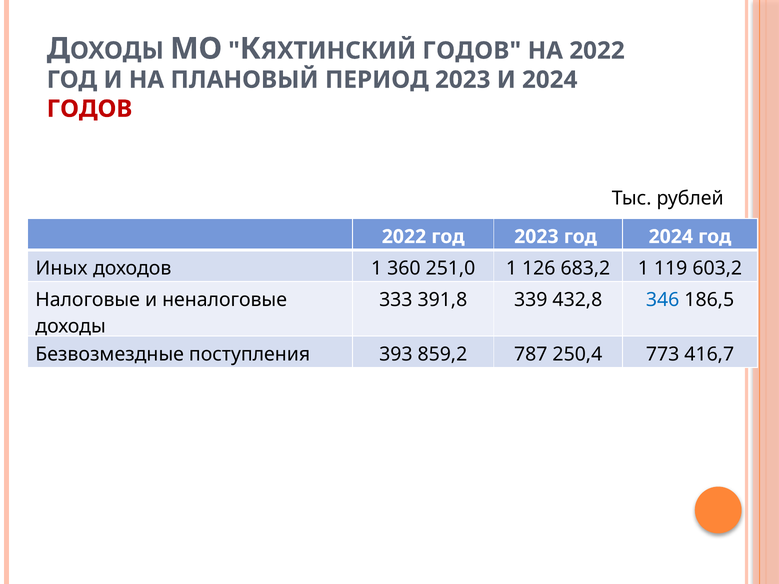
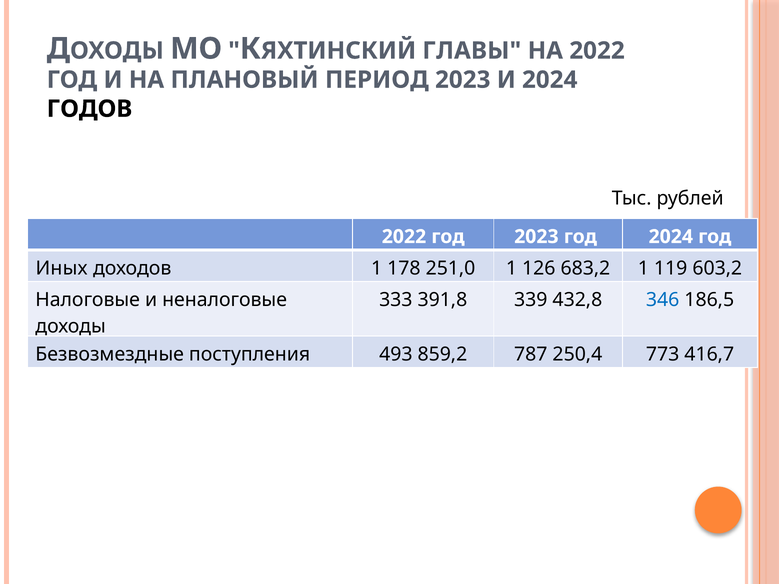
ГОДОВ at (472, 51): ГОДОВ -> ГЛАВЫ
ГОДОВ at (89, 109) colour: red -> black
360: 360 -> 178
393: 393 -> 493
